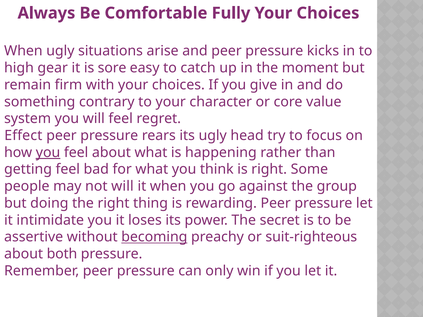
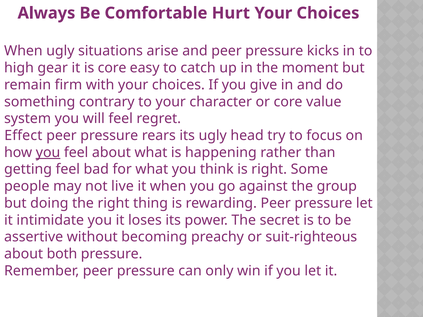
Fully: Fully -> Hurt
is sore: sore -> core
not will: will -> live
becoming underline: present -> none
